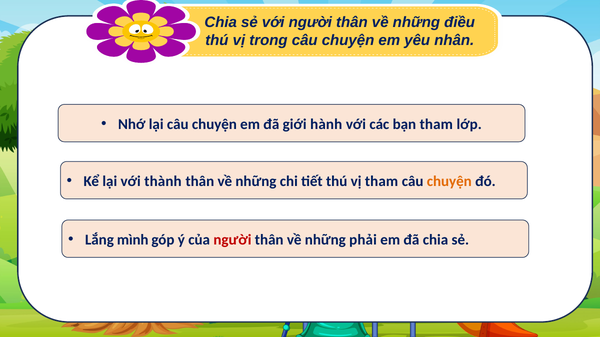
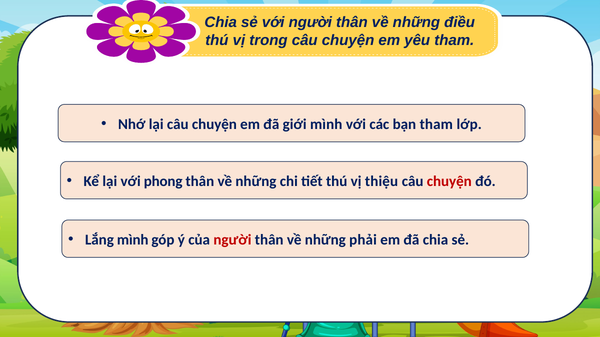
yêu nhân: nhân -> tham
giới hành: hành -> mình
thành: thành -> phong
vị tham: tham -> thiệu
chuyện at (449, 182) colour: orange -> red
